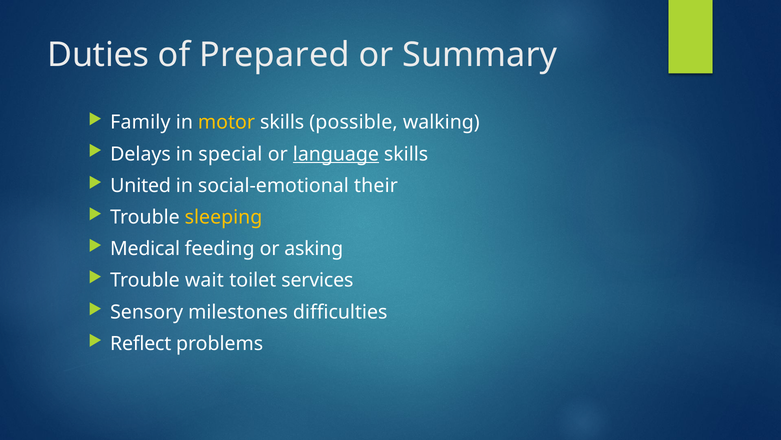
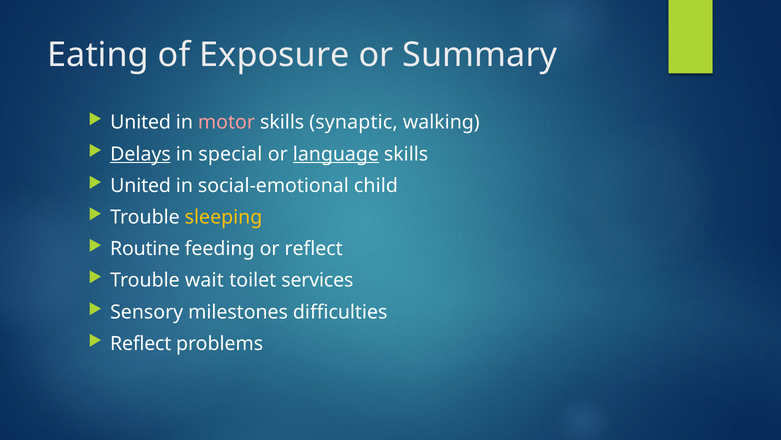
Duties: Duties -> Eating
Prepared: Prepared -> Exposure
Family at (140, 122): Family -> United
motor colour: yellow -> pink
possible: possible -> synaptic
Delays underline: none -> present
their: their -> child
Medical: Medical -> Routine
or asking: asking -> reflect
